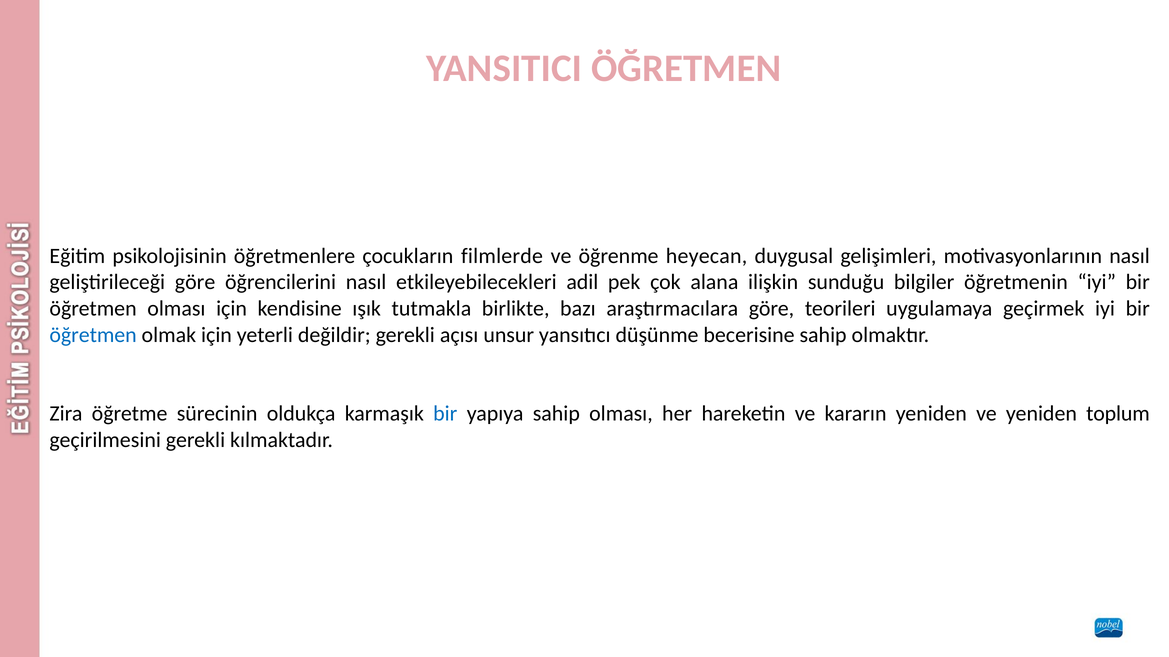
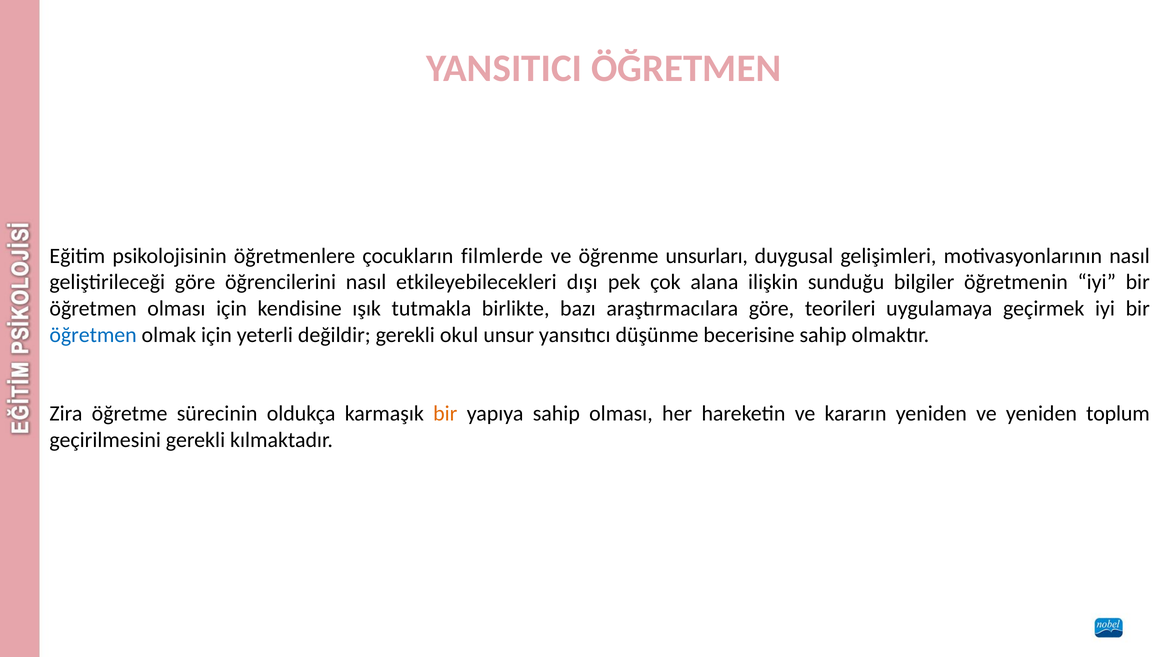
heyecan: heyecan -> unsurları
adil: adil -> dışı
açısı: açısı -> okul
bir at (445, 414) colour: blue -> orange
